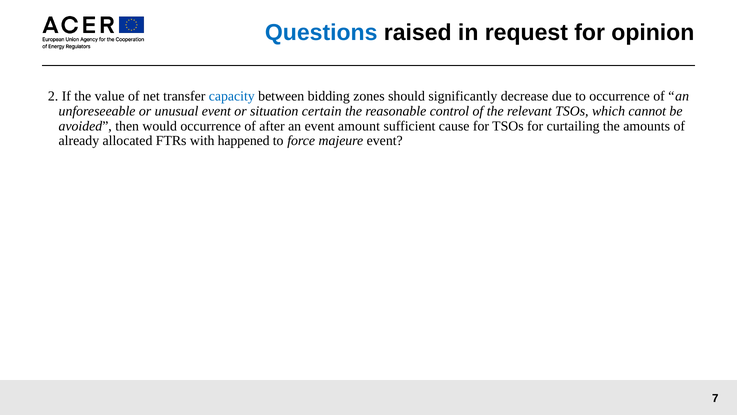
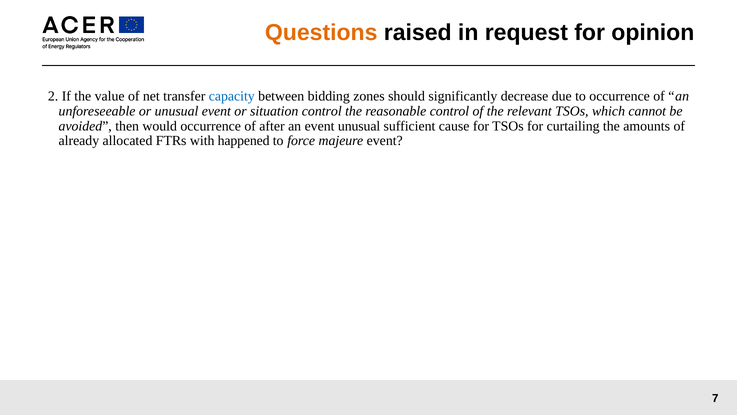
Questions colour: blue -> orange
situation certain: certain -> control
event amount: amount -> unusual
